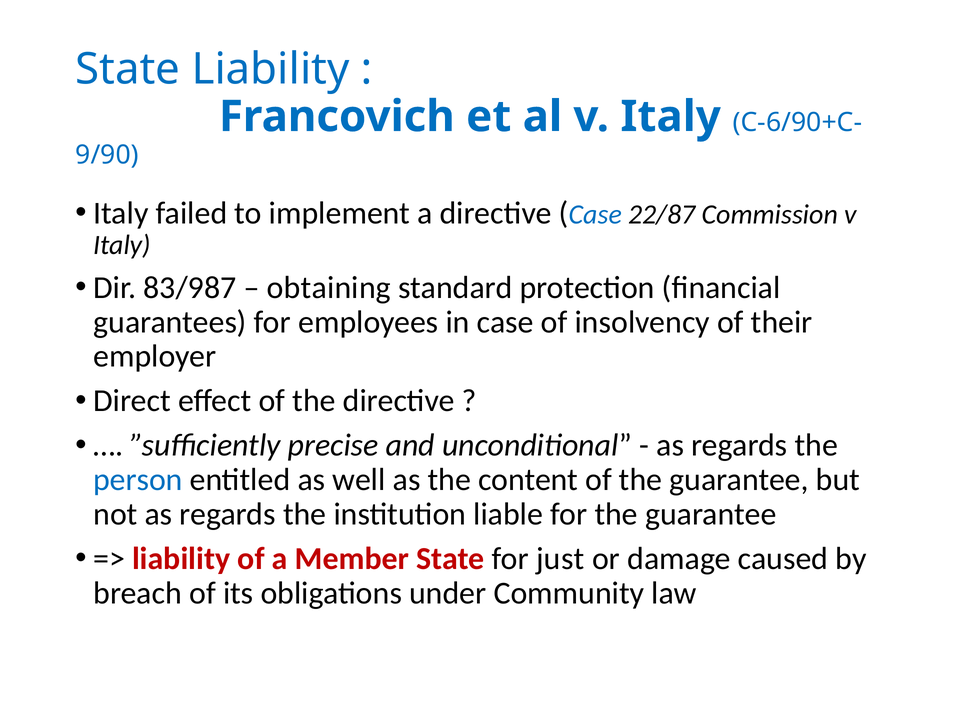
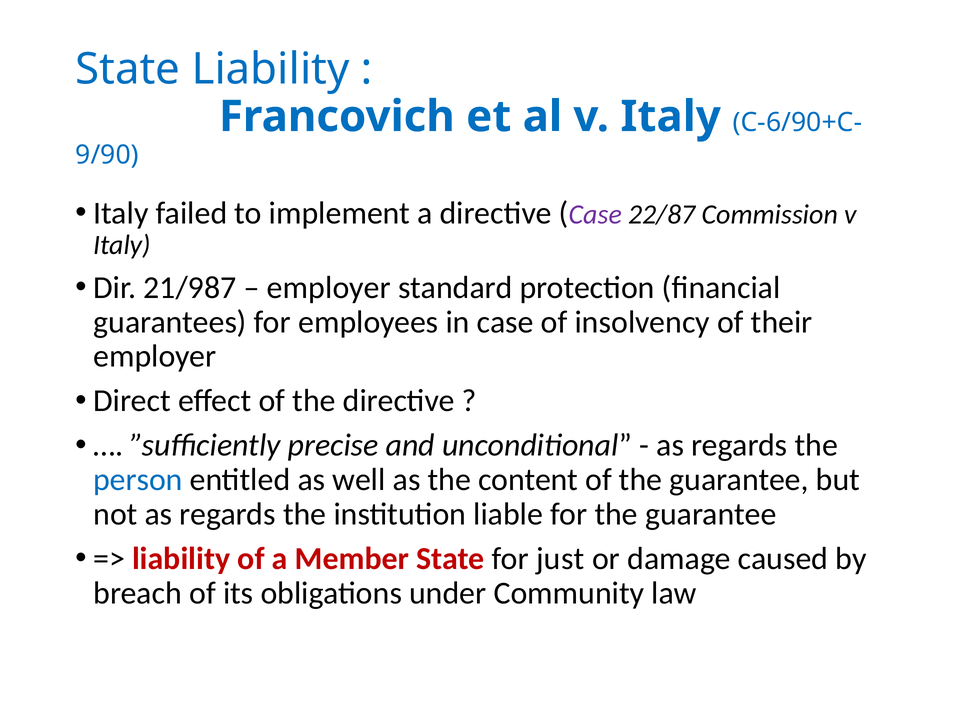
Case at (595, 214) colour: blue -> purple
83/987: 83/987 -> 21/987
obtaining at (329, 287): obtaining -> employer
